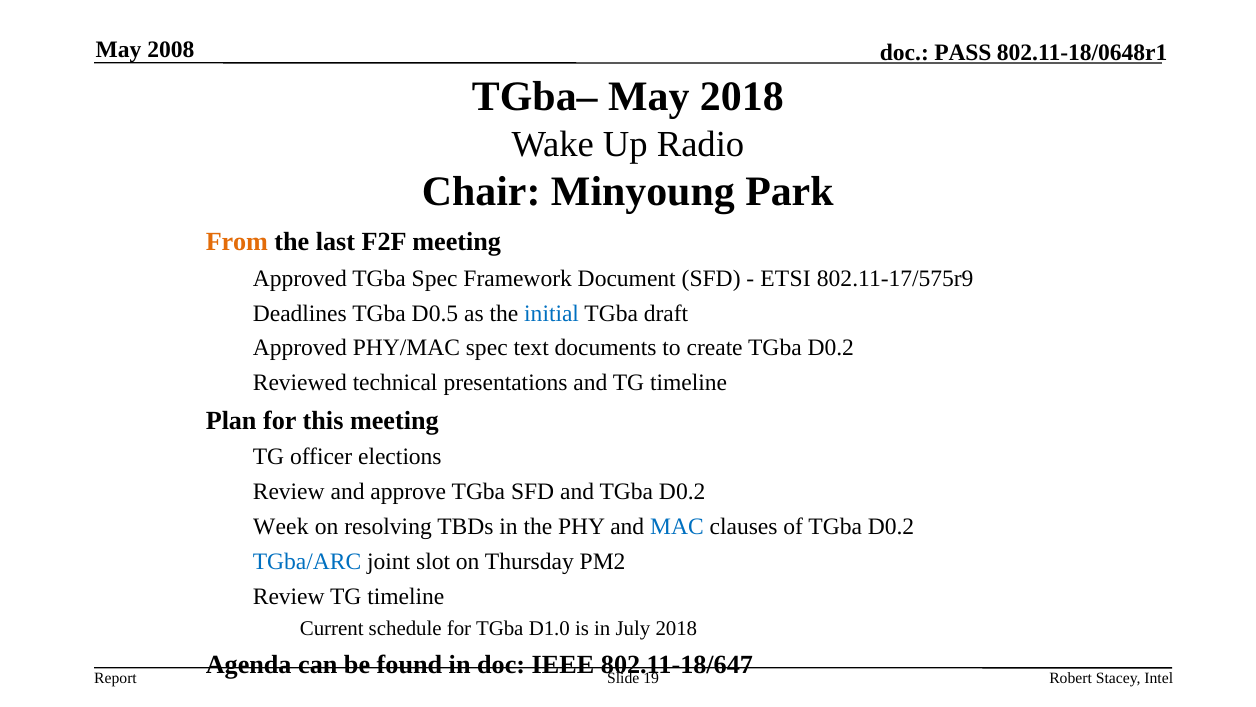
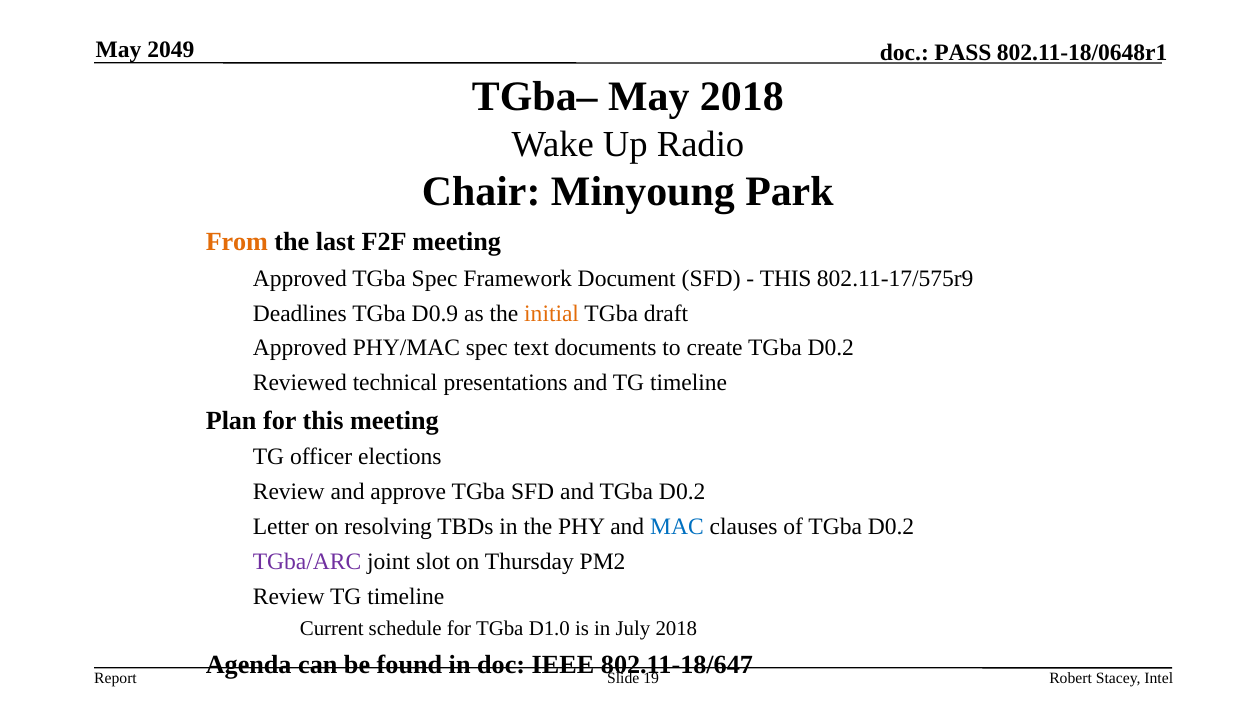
2008: 2008 -> 2049
ETSI at (786, 278): ETSI -> THIS
D0.5: D0.5 -> D0.9
initial colour: blue -> orange
Week: Week -> Letter
TGba/ARC colour: blue -> purple
